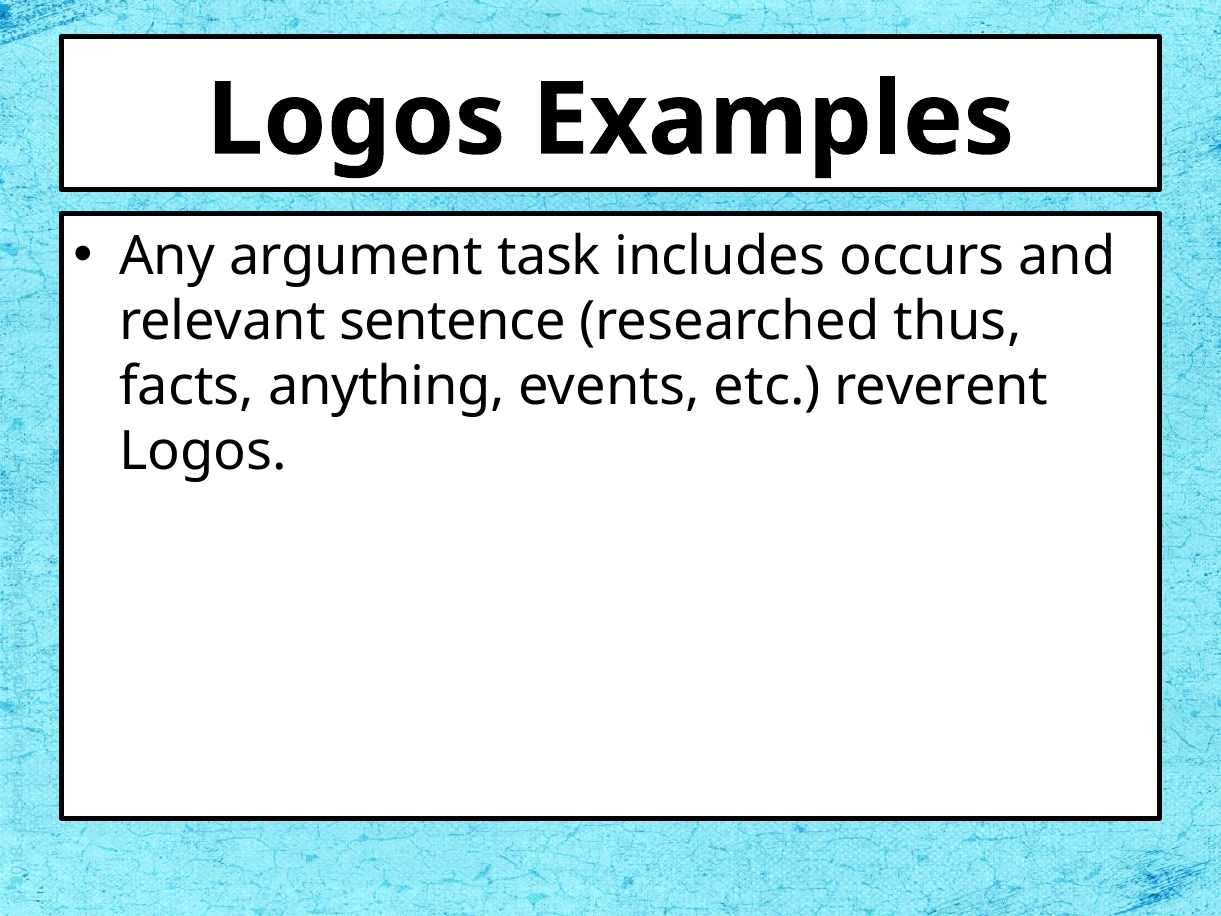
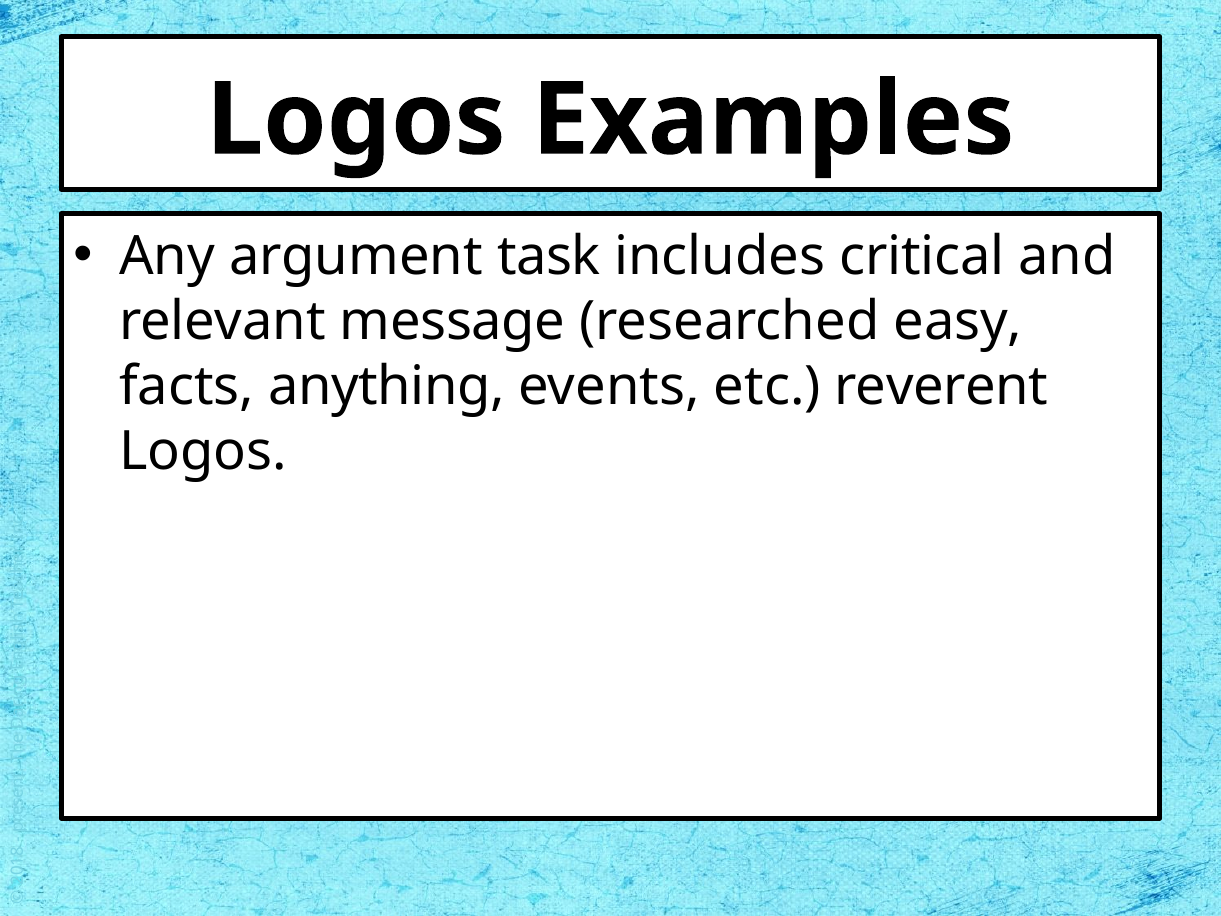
occurs: occurs -> critical
sentence: sentence -> message
thus: thus -> easy
